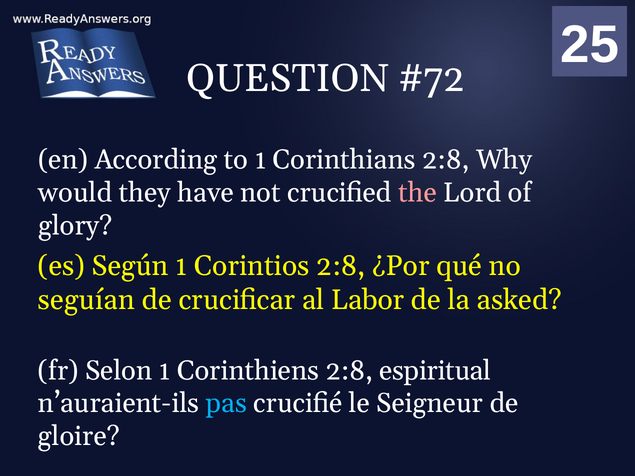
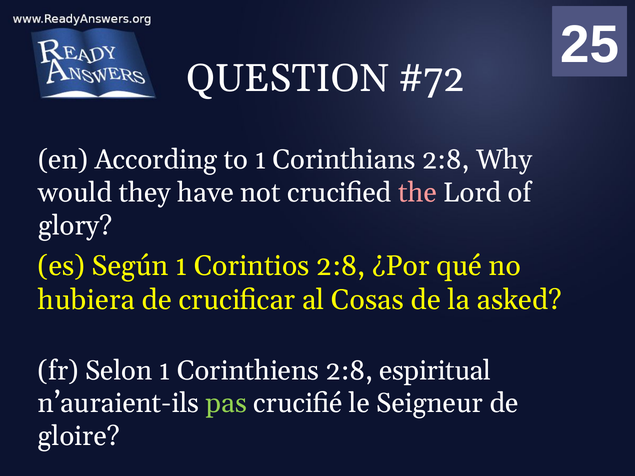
seguían: seguían -> hubiera
Labor: Labor -> Cosas
pas colour: light blue -> light green
